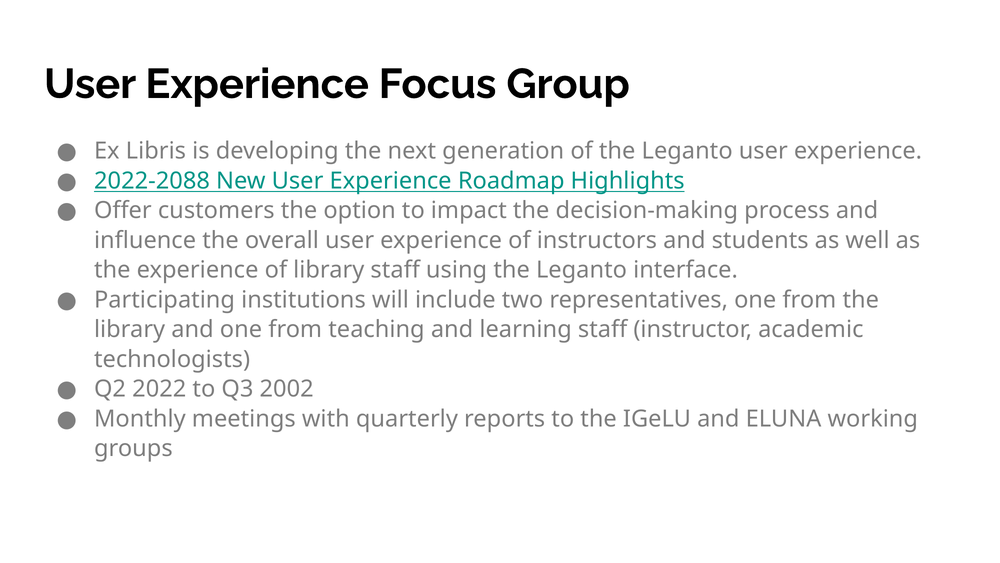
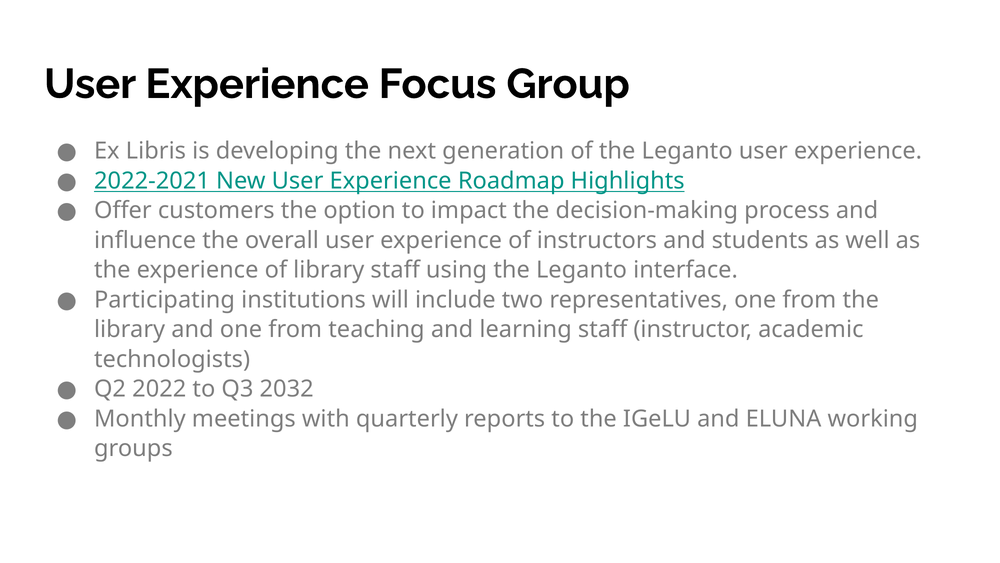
2022-2088: 2022-2088 -> 2022-2021
2002: 2002 -> 2032
